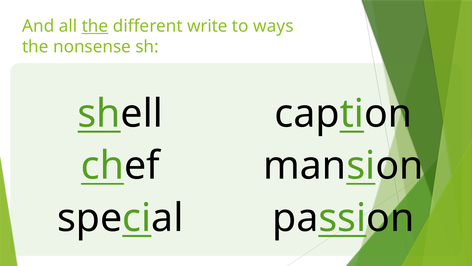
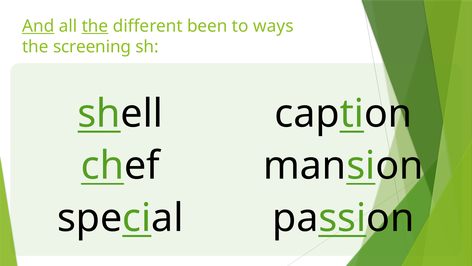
And underline: none -> present
write: write -> been
nonsense: nonsense -> screening
